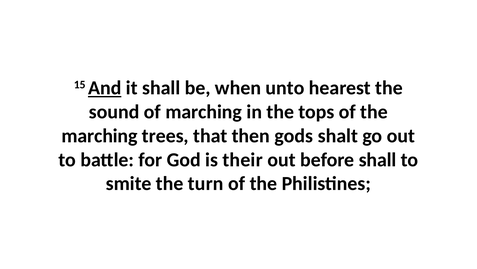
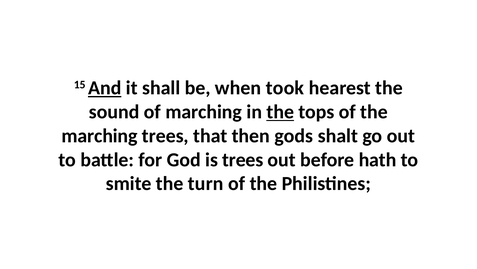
unto: unto -> took
the at (280, 112) underline: none -> present
is their: their -> trees
before shall: shall -> hath
